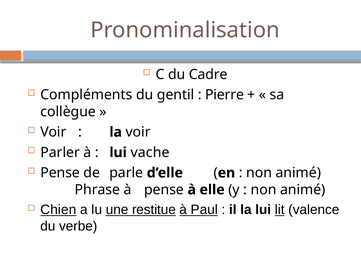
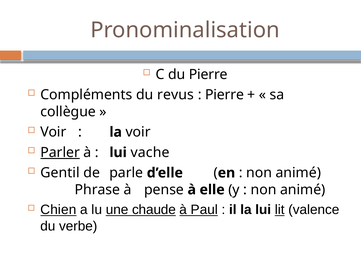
du Cadre: Cadre -> Pierre
gentil: gentil -> revus
Parler underline: none -> present
Pense at (60, 173): Pense -> Gentil
restitue: restitue -> chaude
